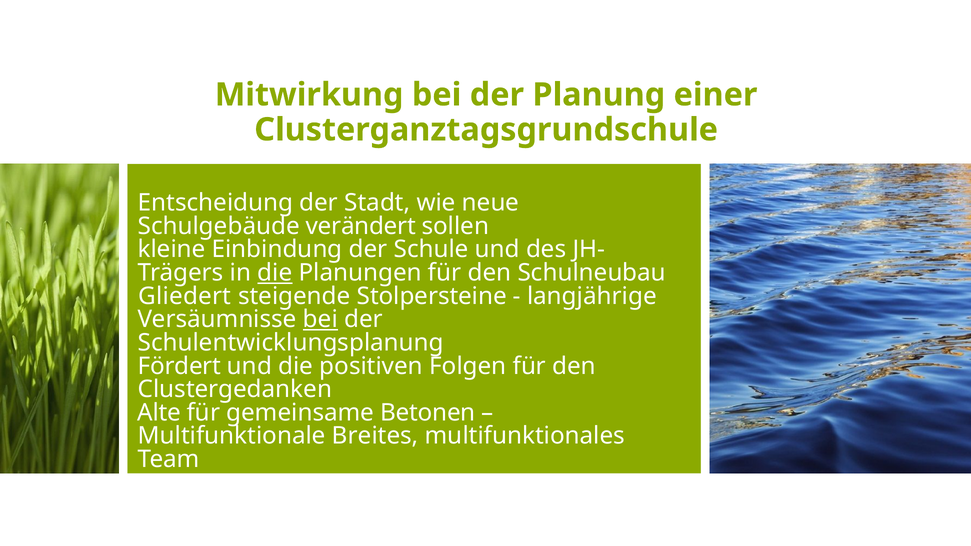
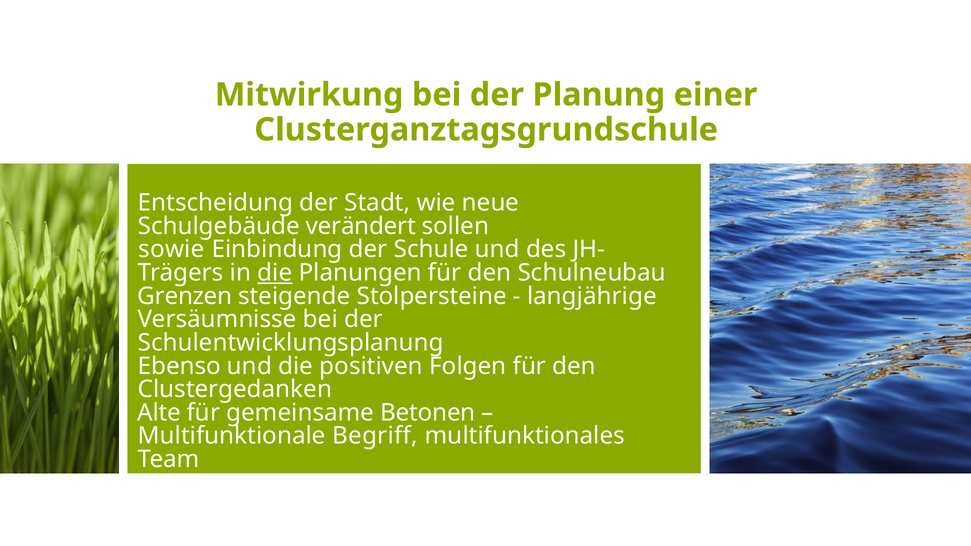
kleine: kleine -> sowie
Gliedert: Gliedert -> Grenzen
bei at (320, 319) underline: present -> none
Fördert: Fördert -> Ebenso
Breites: Breites -> Begriff
